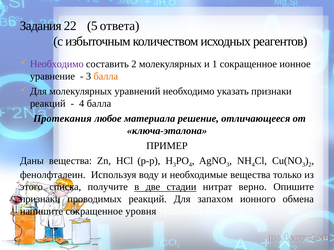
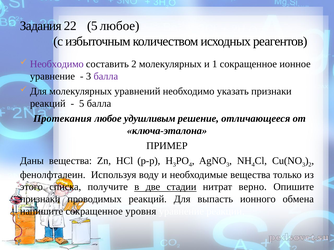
5 ответа: ответа -> любое
балла at (106, 76) colour: orange -> purple
4 at (82, 104): 4 -> 5
материала: материала -> удушливым
запахом: запахом -> выпасть
